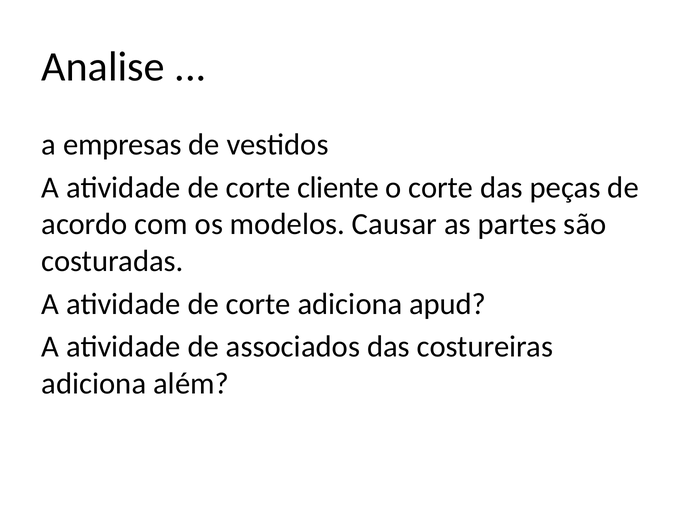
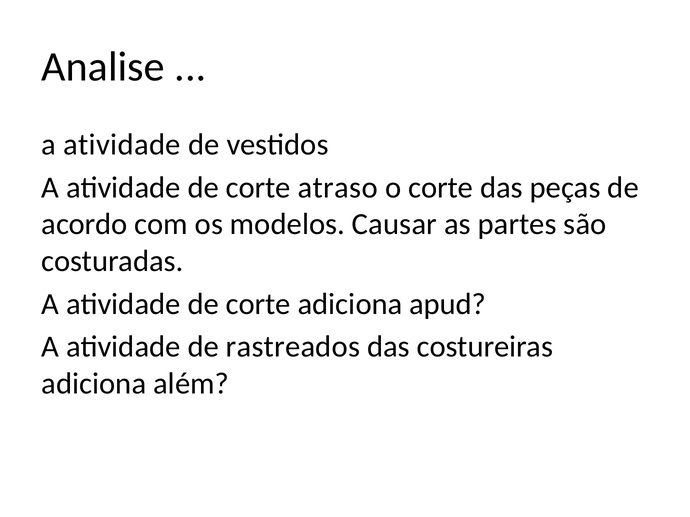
empresas at (122, 145): empresas -> atividade
cliente: cliente -> atraso
associados: associados -> rastreados
